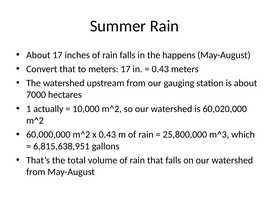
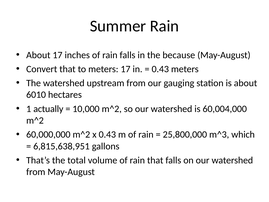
happens: happens -> because
7000: 7000 -> 6010
60,020,000: 60,020,000 -> 60,004,000
